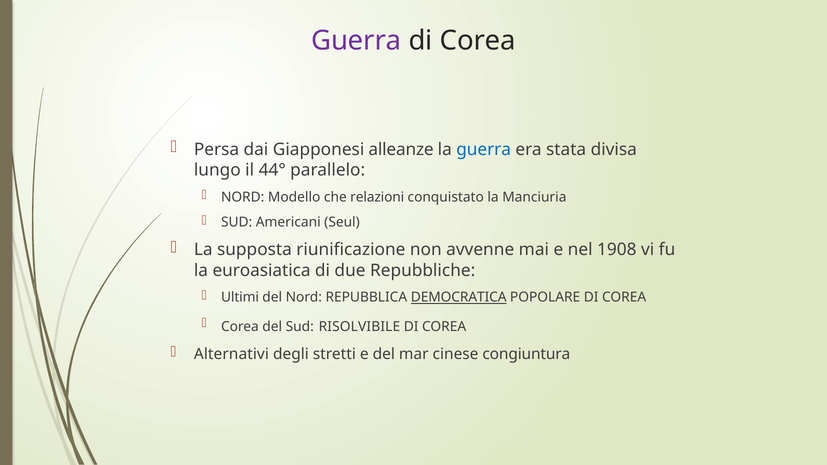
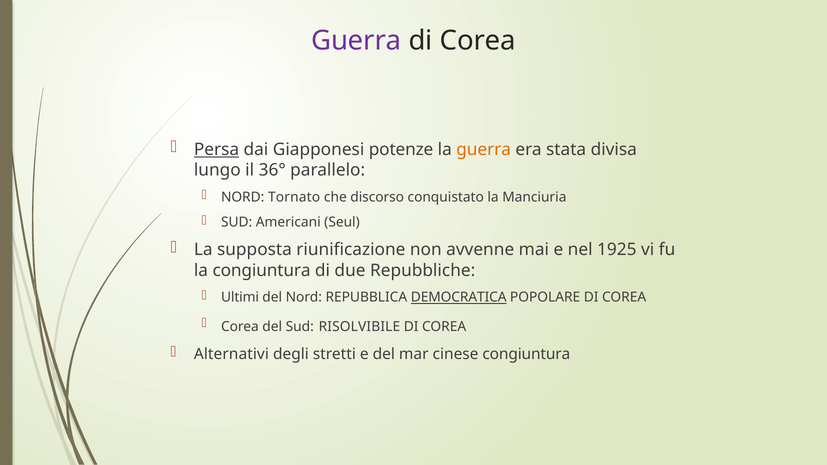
Persa underline: none -> present
alleanze: alleanze -> potenze
guerra at (484, 150) colour: blue -> orange
44°: 44° -> 36°
Modello: Modello -> Tornato
relazioni: relazioni -> discorso
1908: 1908 -> 1925
la euroasiatica: euroasiatica -> congiuntura
